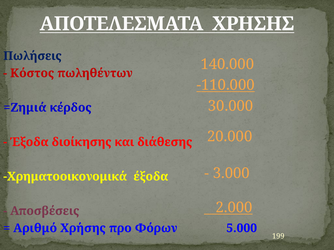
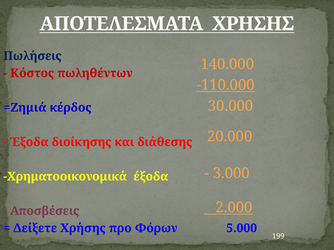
Αριθμό: Αριθμό -> Δείξετε
